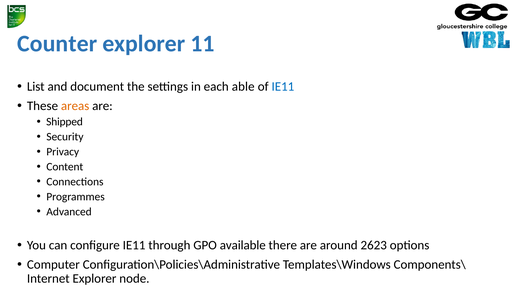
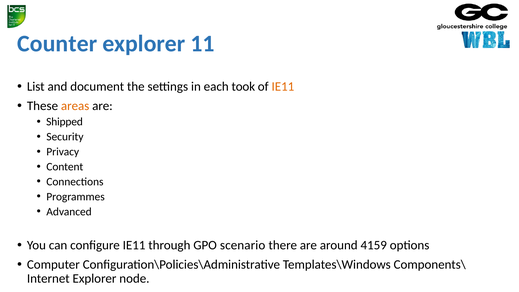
able: able -> took
IE11 at (283, 87) colour: blue -> orange
available: available -> scenario
2623: 2623 -> 4159
